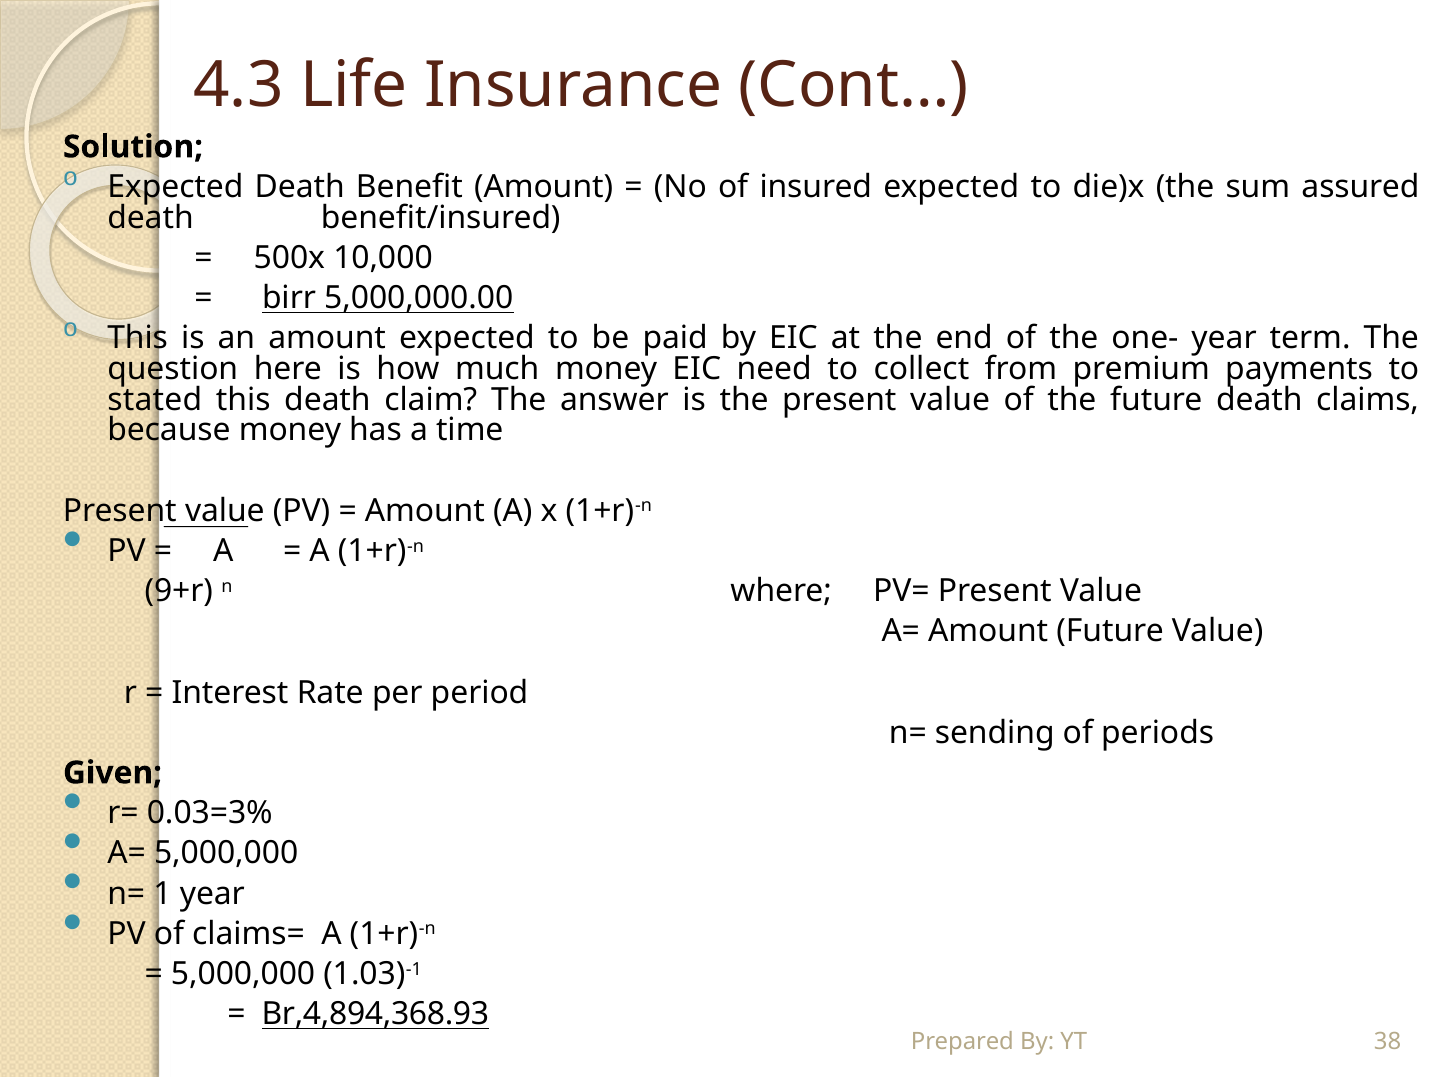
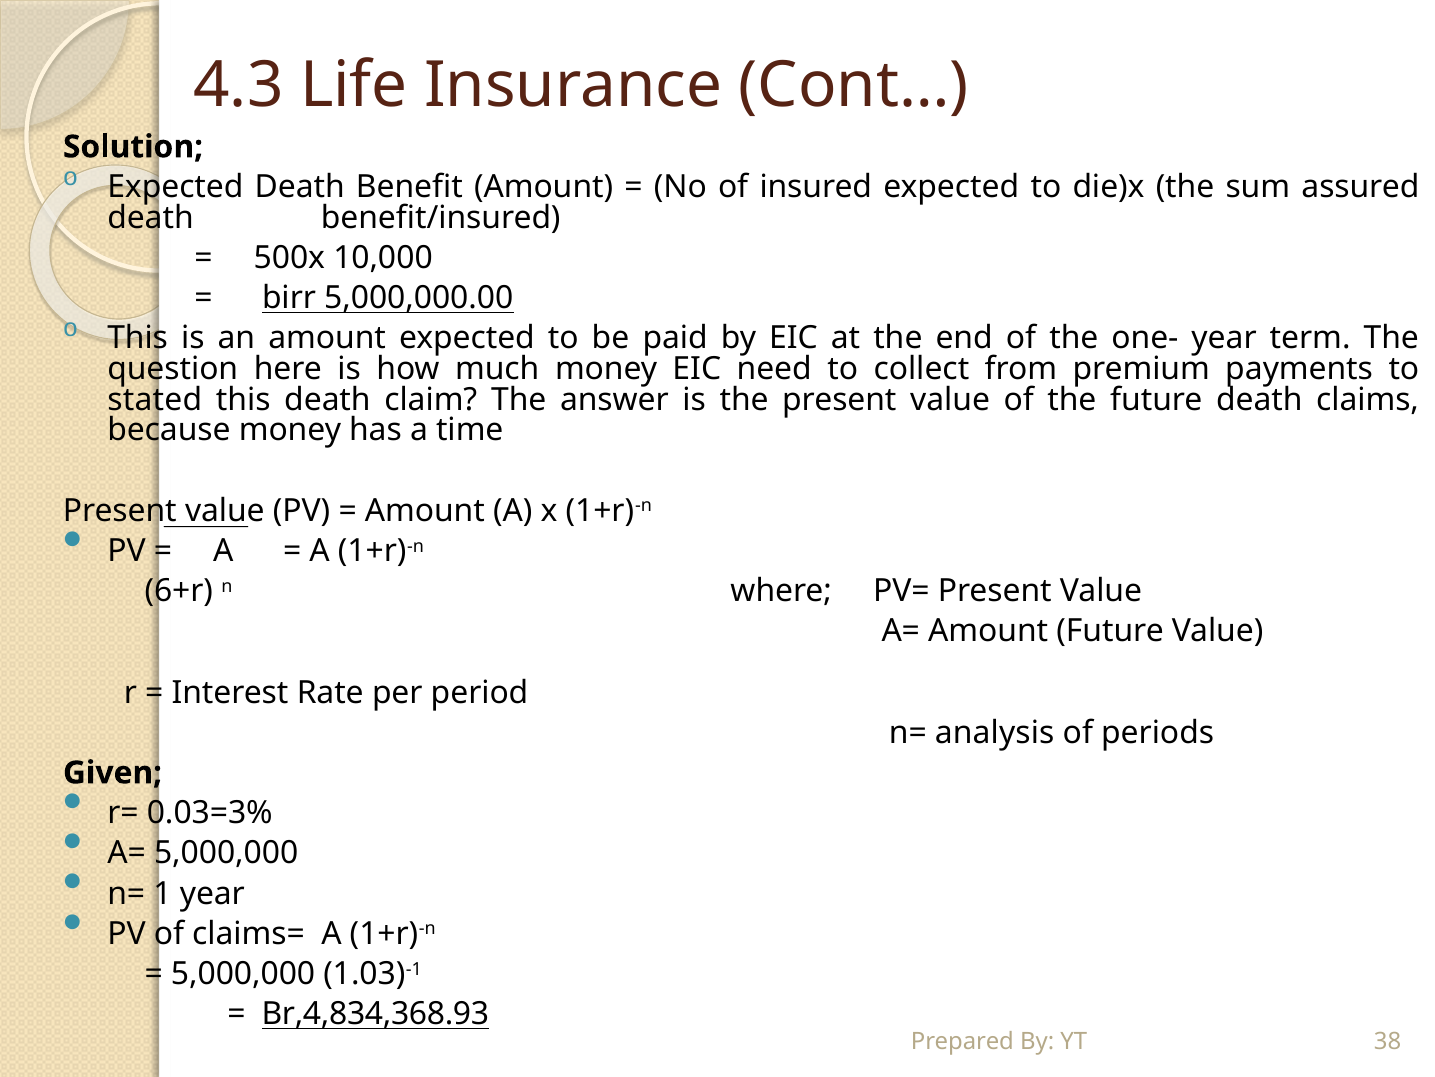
9+r: 9+r -> 6+r
sending: sending -> analysis
Br,4,894,368.93: Br,4,894,368.93 -> Br,4,834,368.93
